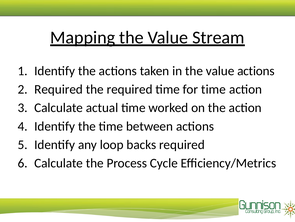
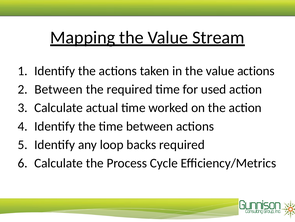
Required at (59, 89): Required -> Between
for time: time -> used
